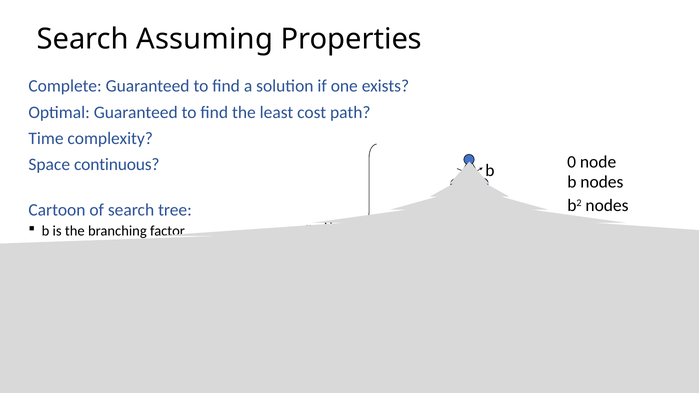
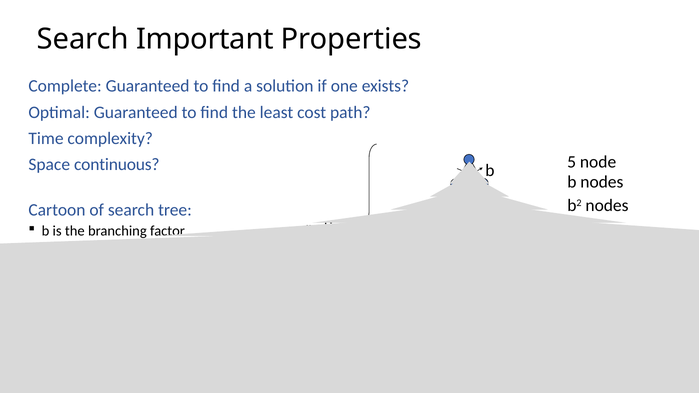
Assuming: Assuming -> Important
0: 0 -> 5
